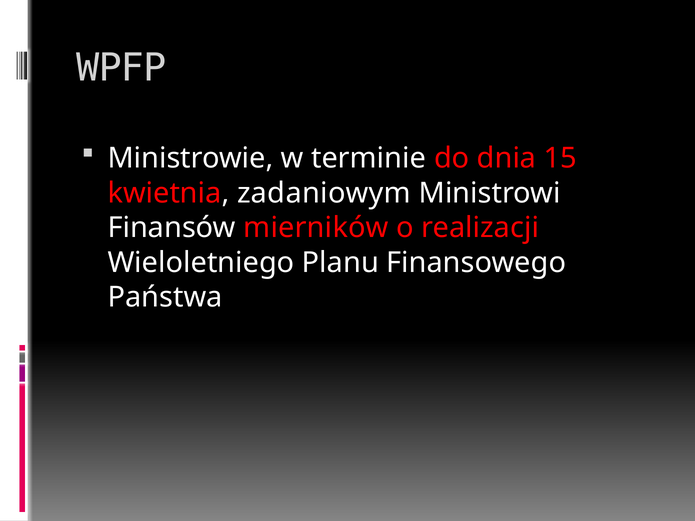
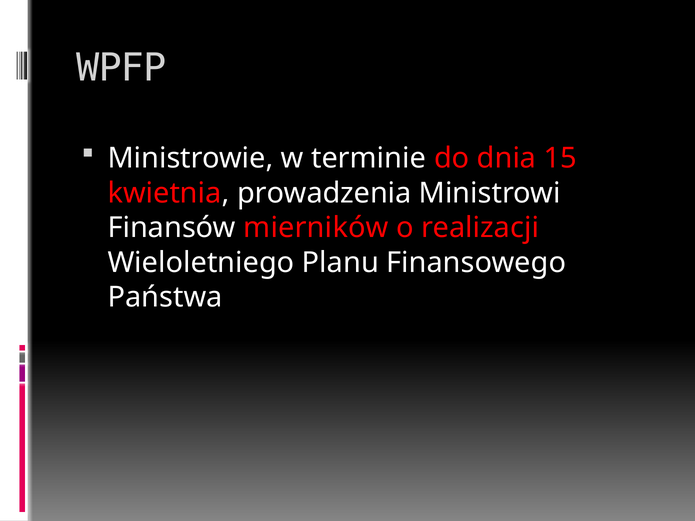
zadaniowym: zadaniowym -> prowadzenia
